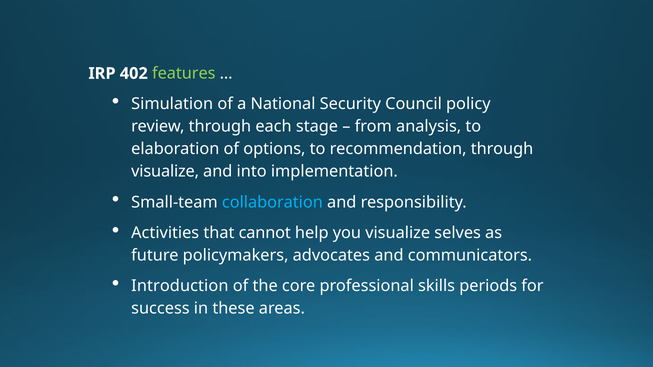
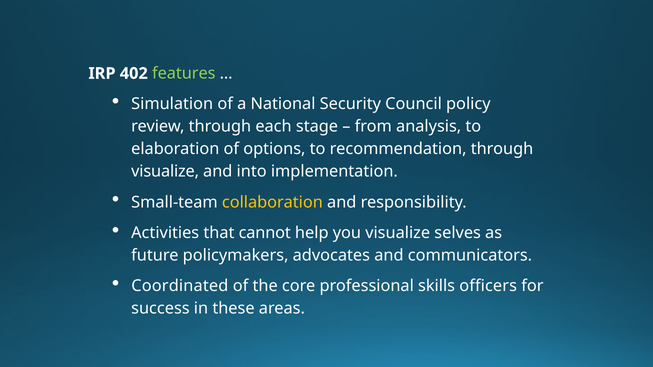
collaboration colour: light blue -> yellow
Introduction: Introduction -> Coordinated
periods: periods -> officers
